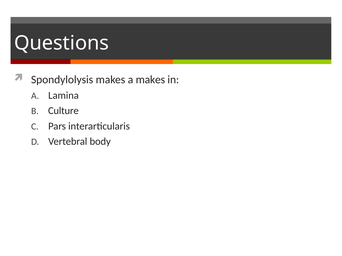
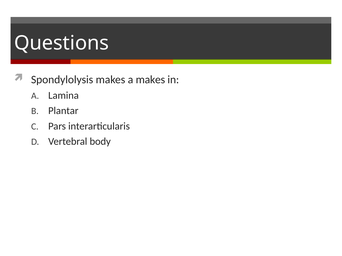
Culture: Culture -> Plantar
